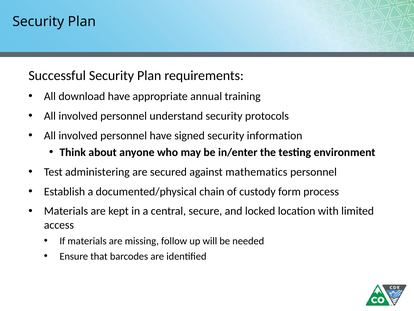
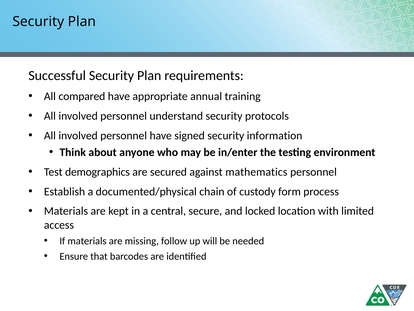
download: download -> compared
administering: administering -> demographics
